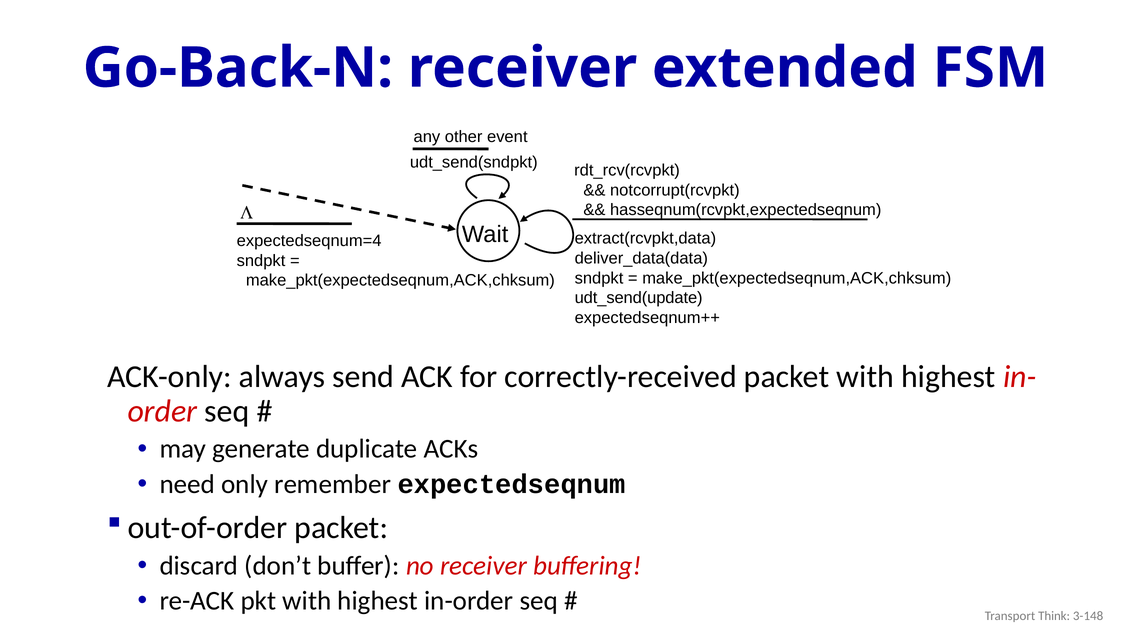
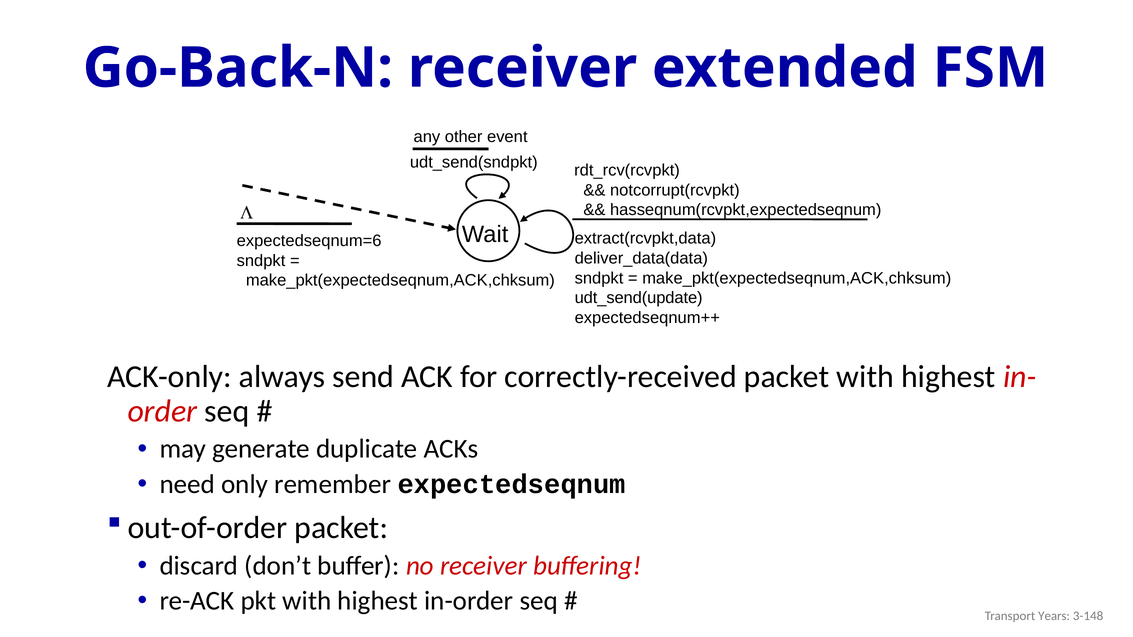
expectedseqnum=4: expectedseqnum=4 -> expectedseqnum=6
Think: Think -> Years
